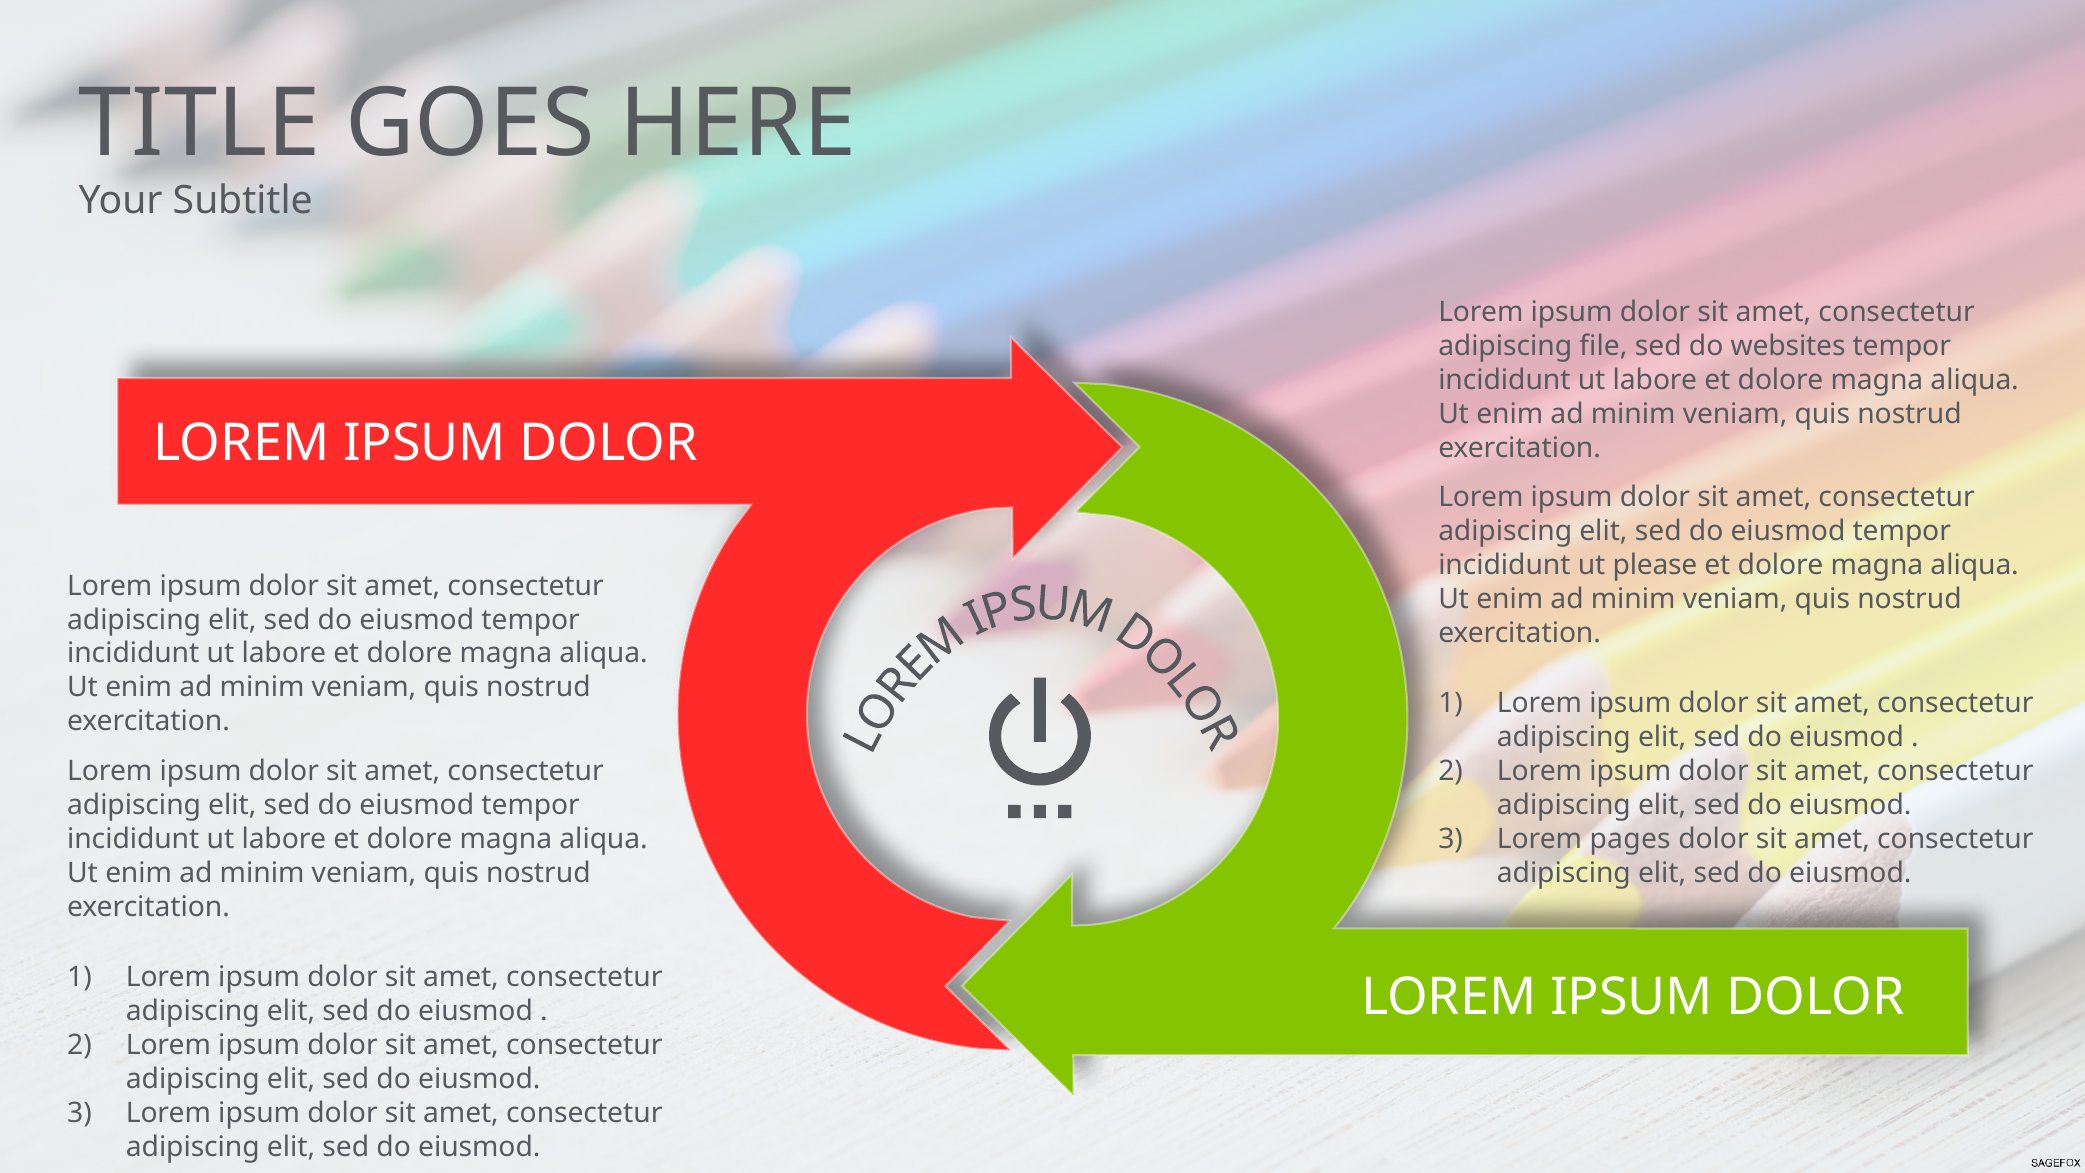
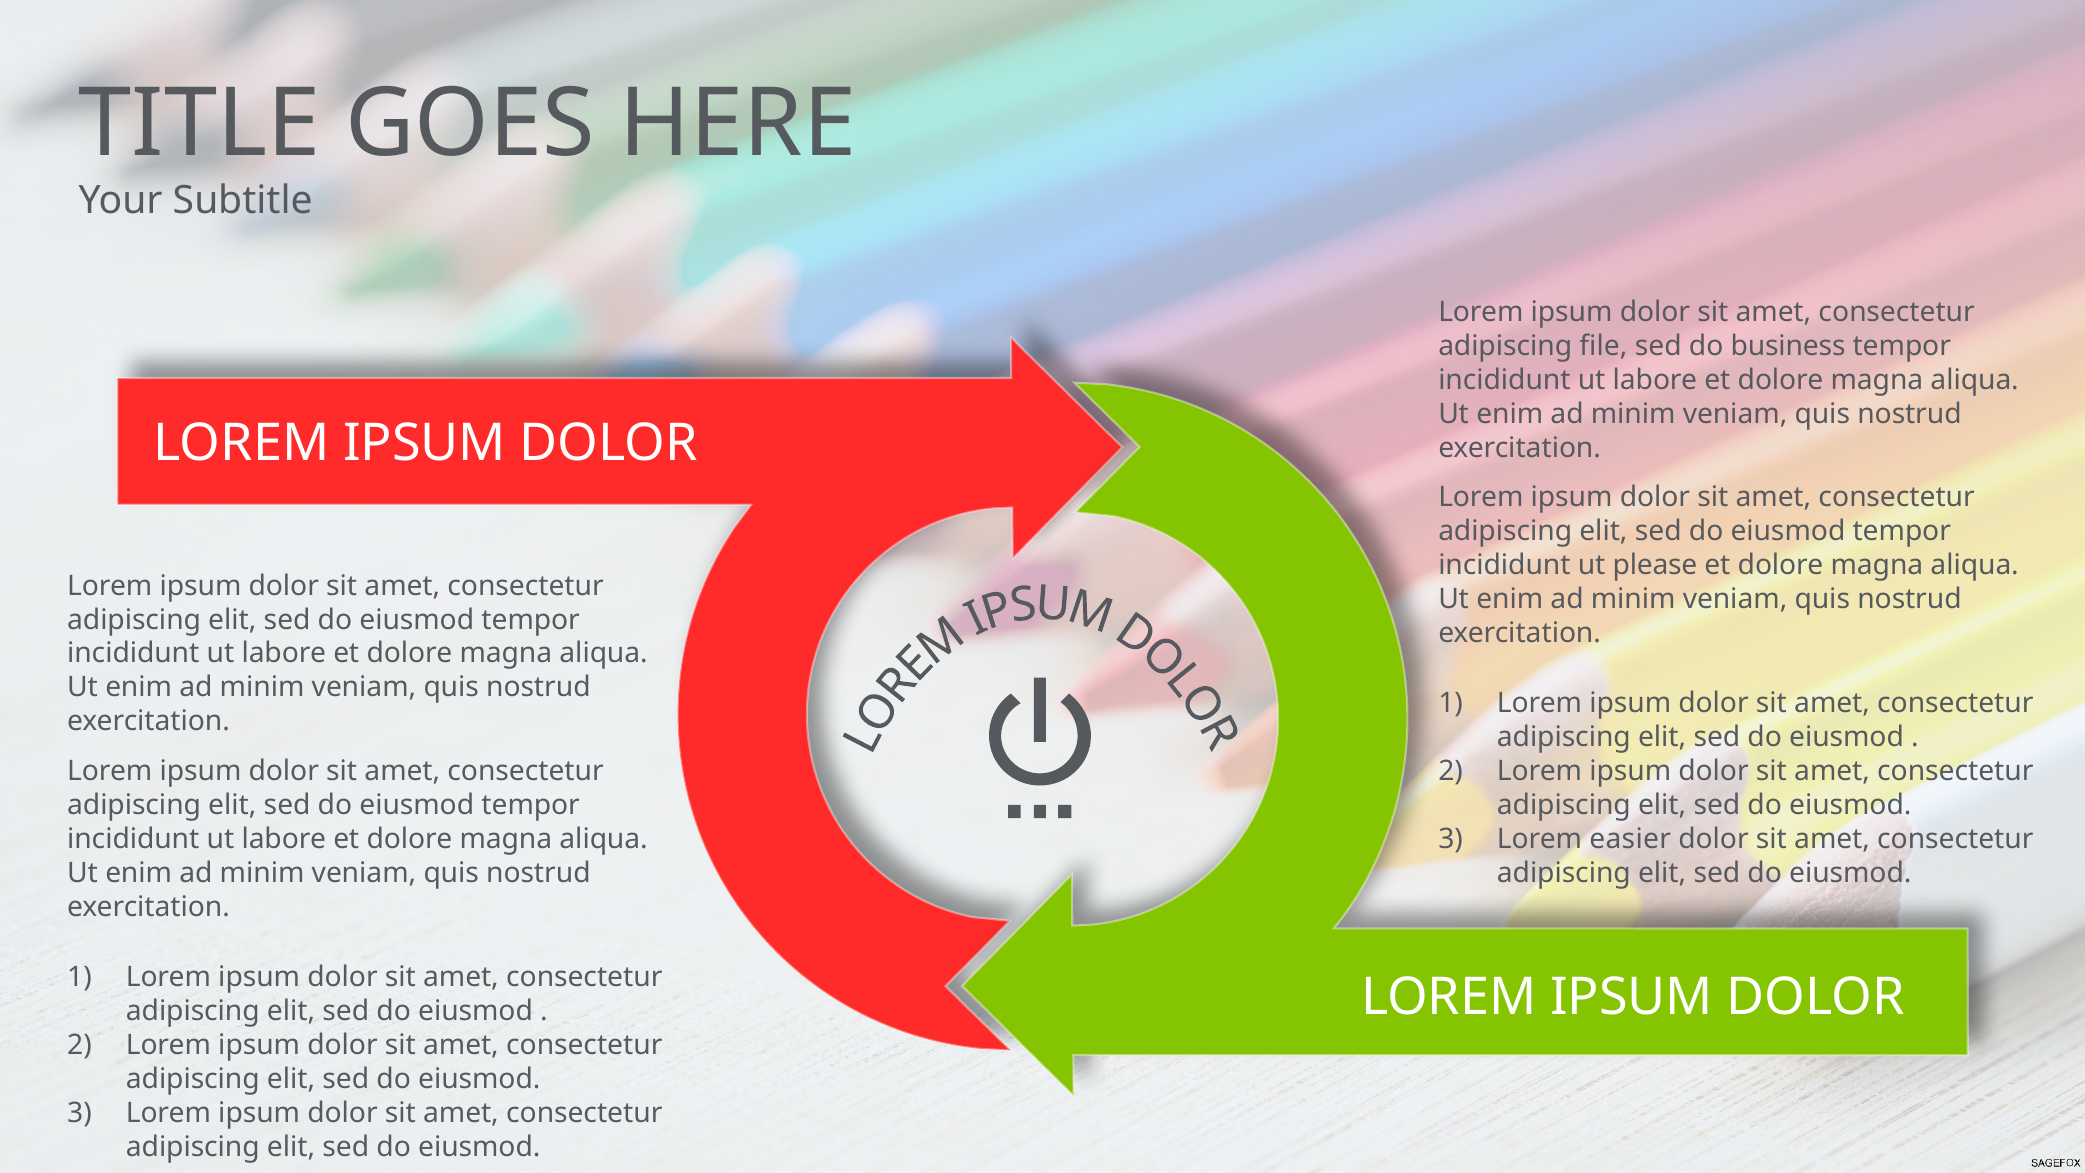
websites: websites -> business
pages: pages -> easier
